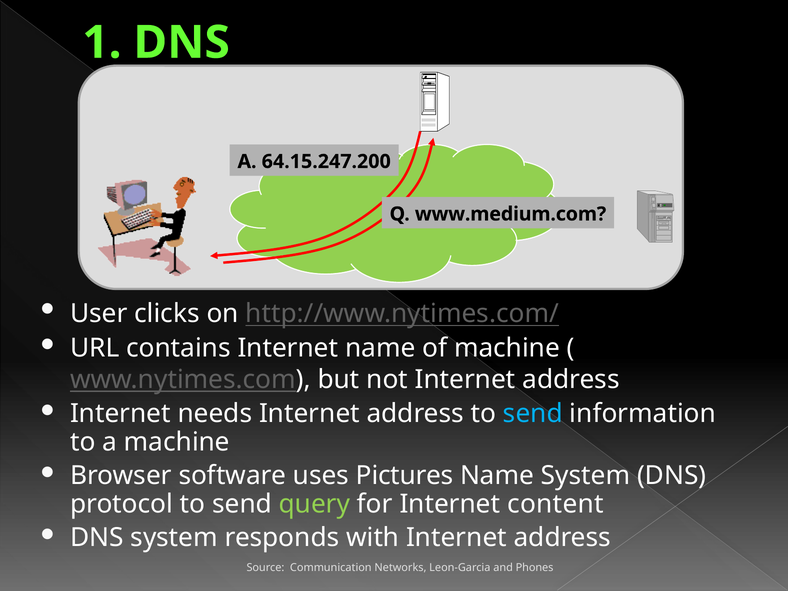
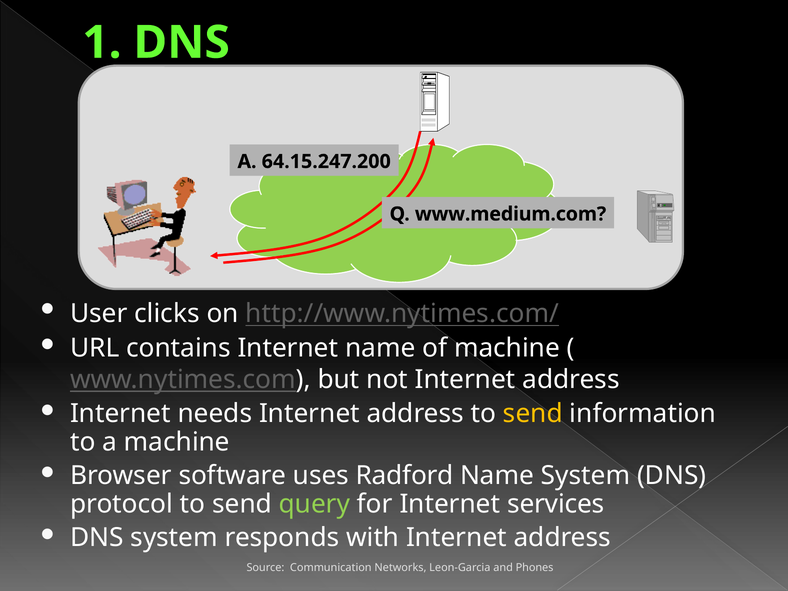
send at (533, 414) colour: light blue -> yellow
Pictures: Pictures -> Radford
content: content -> services
